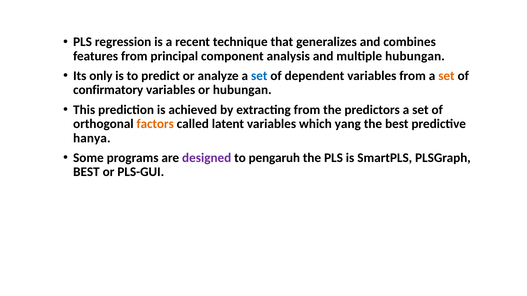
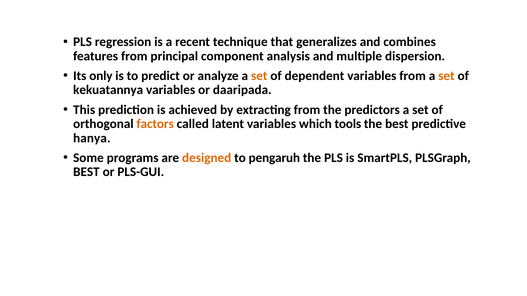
multiple hubungan: hubungan -> dispersion
set at (259, 76) colour: blue -> orange
confirmatory: confirmatory -> kekuatannya
or hubungan: hubungan -> daaripada
yang: yang -> tools
designed colour: purple -> orange
